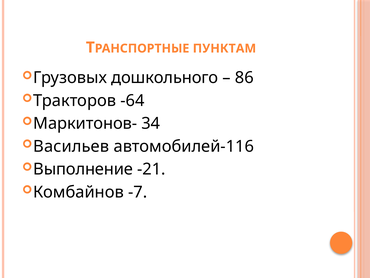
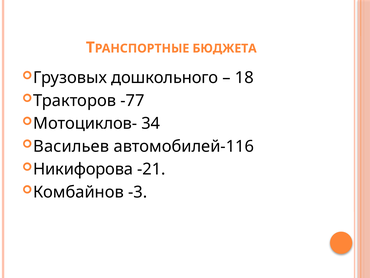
ПУНКТАМ: ПУНКТАМ -> БЮДЖЕТА
86: 86 -> 18
-64: -64 -> -77
Маркитонов-: Маркитонов- -> Мотоциклов-
Выполнение: Выполнение -> Никифорова
-7: -7 -> -3
